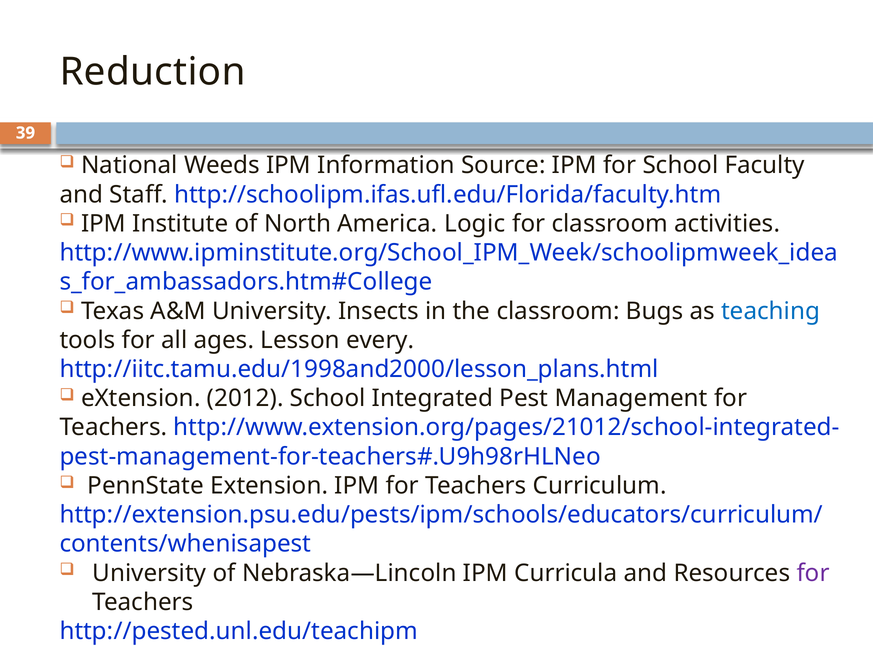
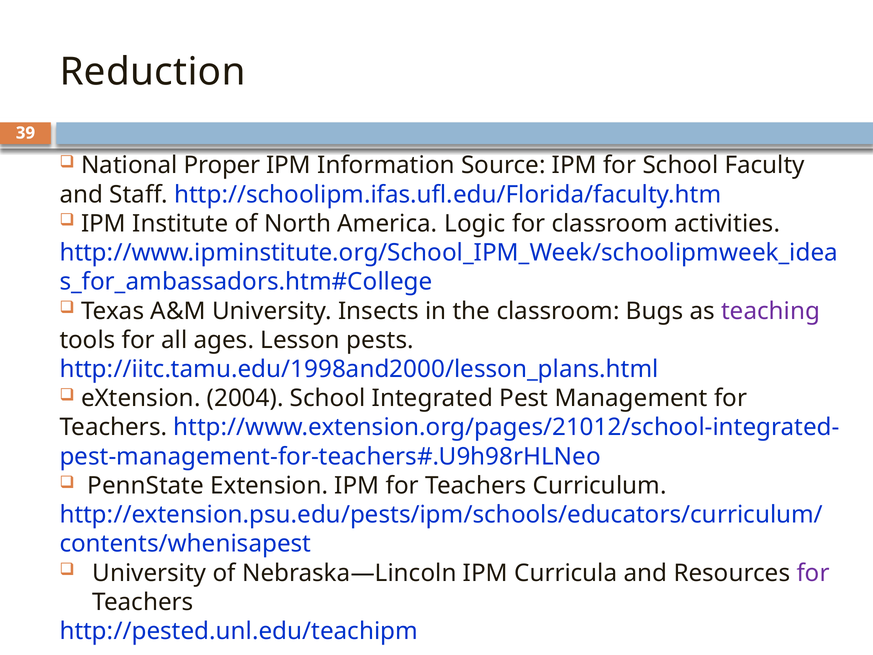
Weeds: Weeds -> Proper
teaching colour: blue -> purple
every: every -> pests
2012: 2012 -> 2004
